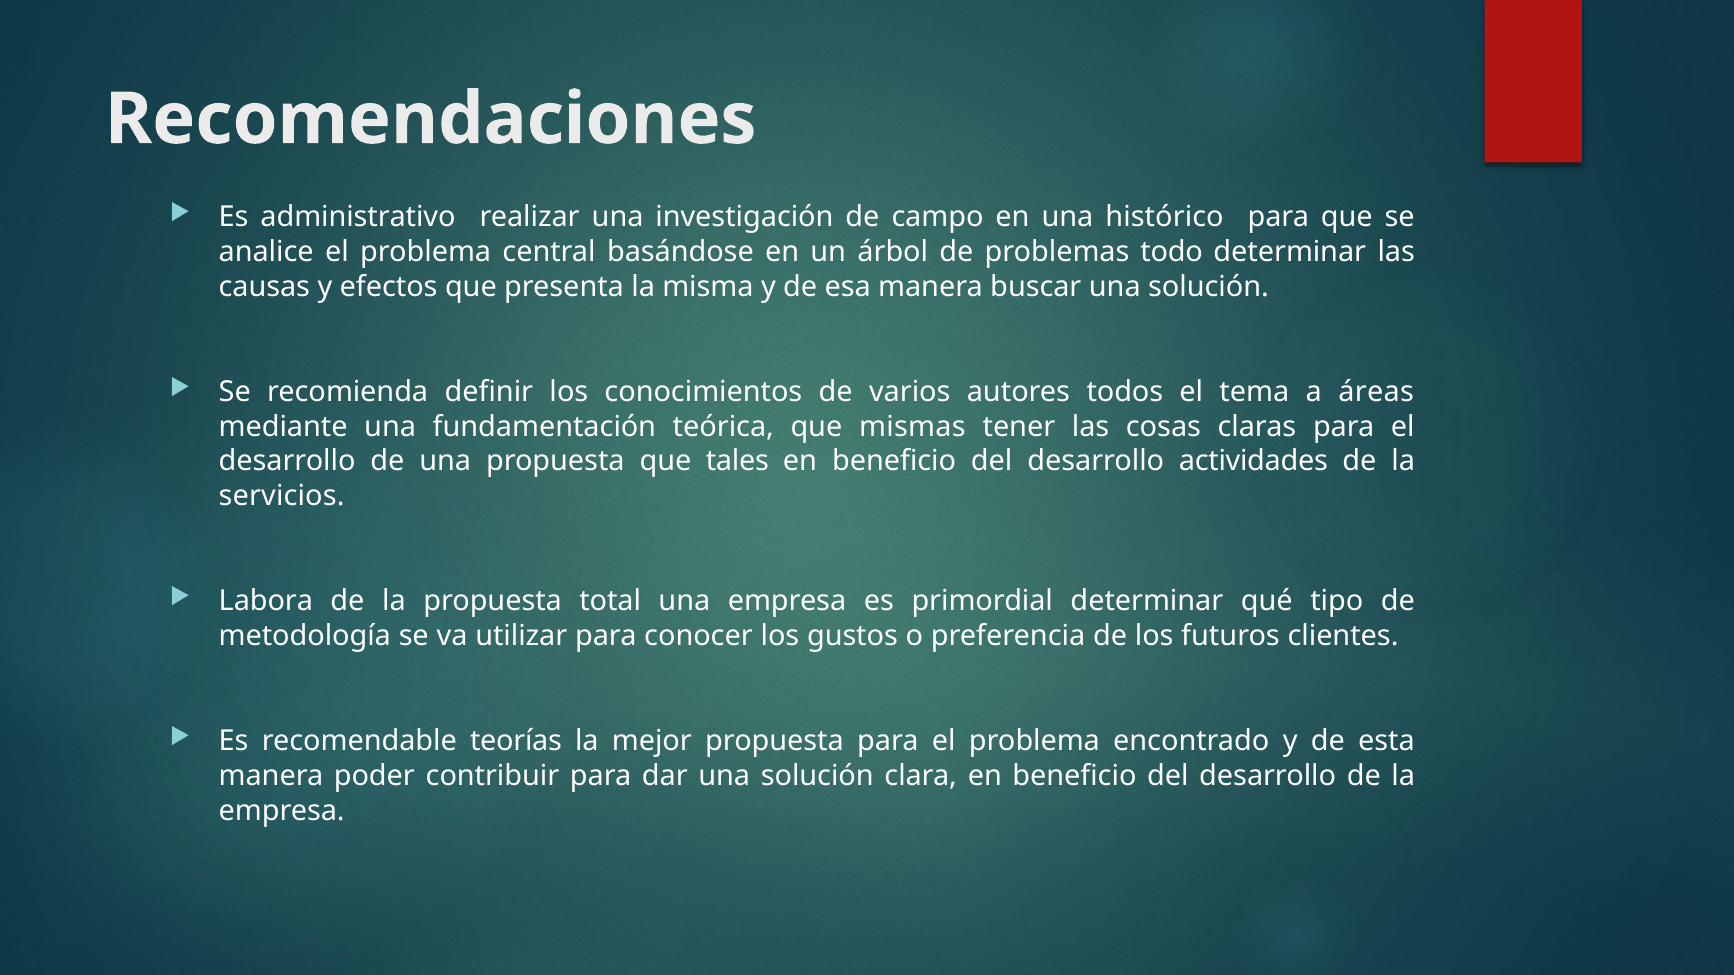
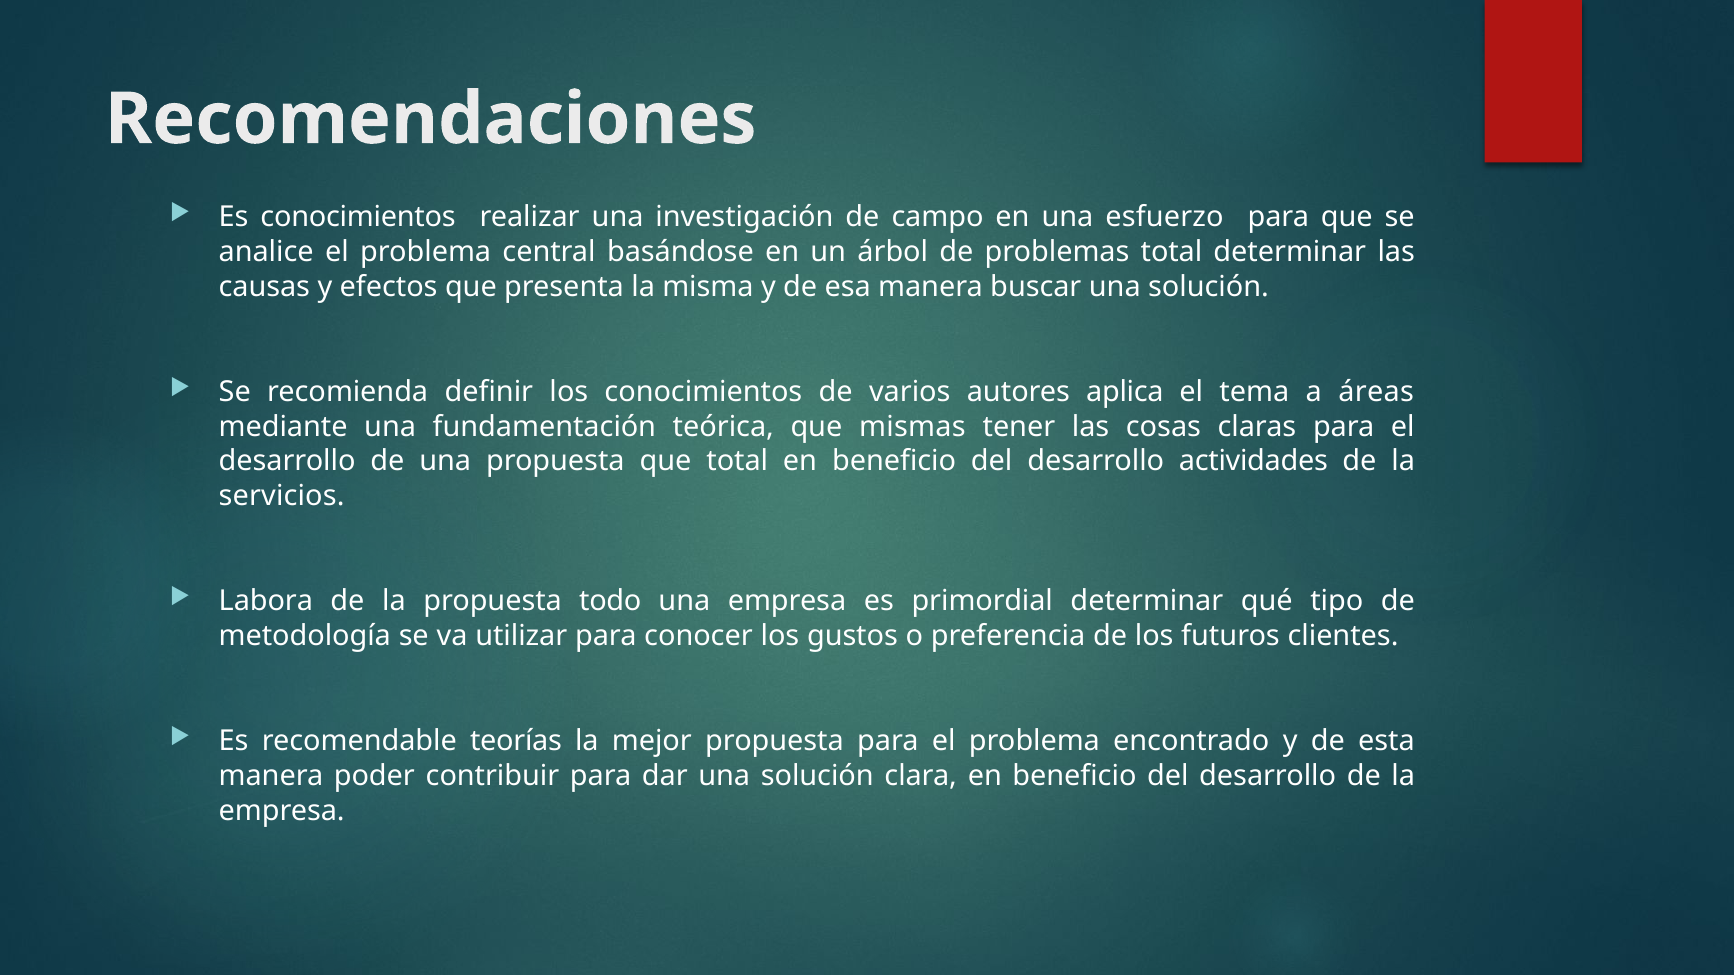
Es administrativo: administrativo -> conocimientos
histórico: histórico -> esfuerzo
problemas todo: todo -> total
todos: todos -> aplica
que tales: tales -> total
total: total -> todo
